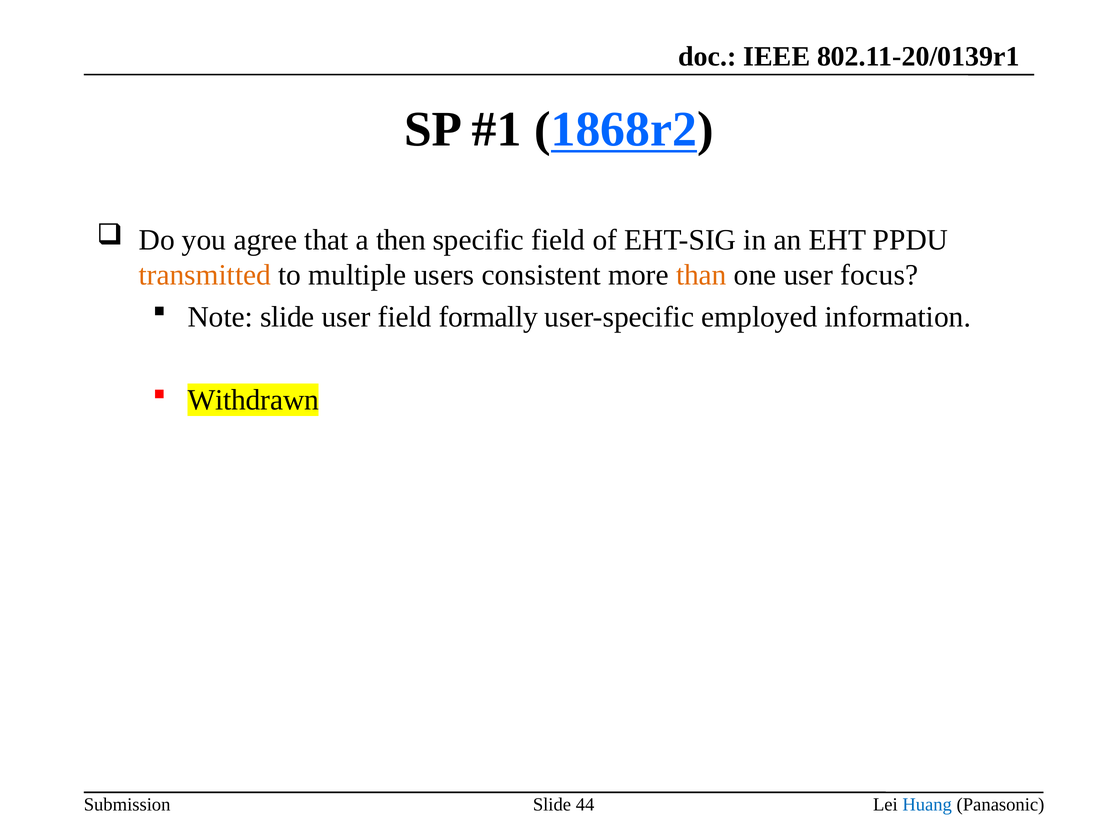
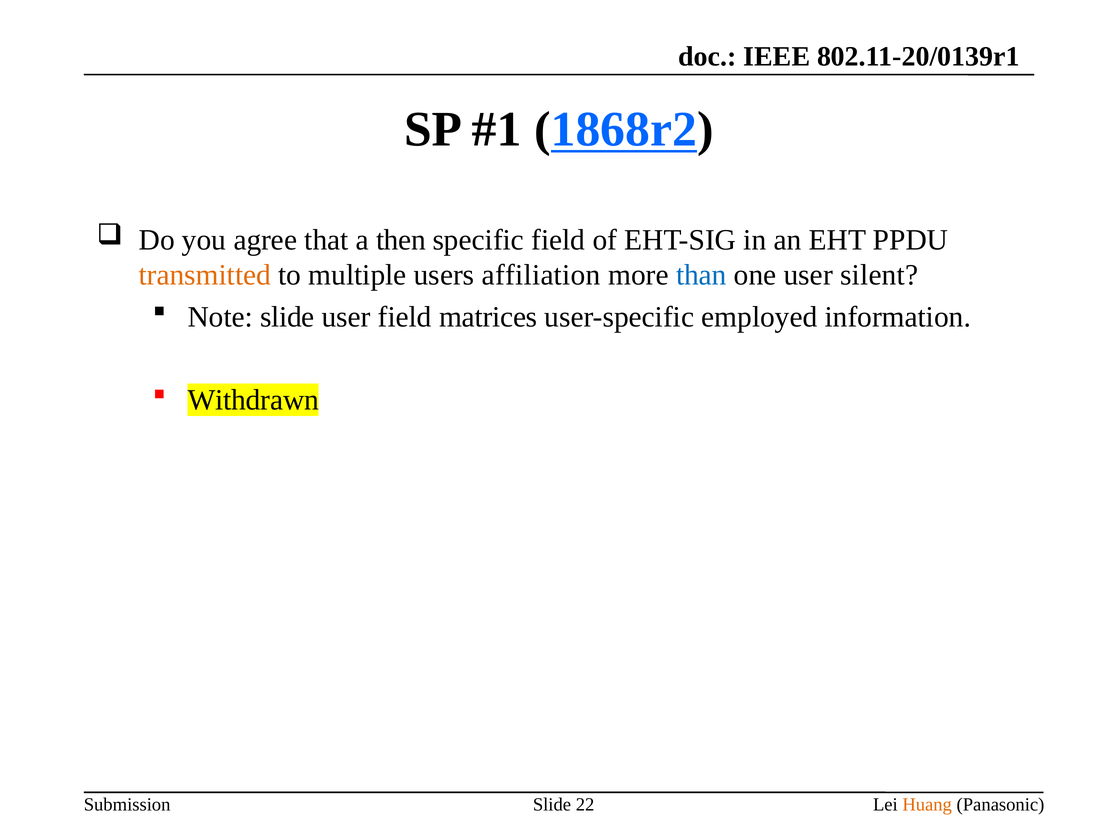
consistent: consistent -> affiliation
than colour: orange -> blue
focus: focus -> silent
formally: formally -> matrices
44: 44 -> 22
Huang colour: blue -> orange
